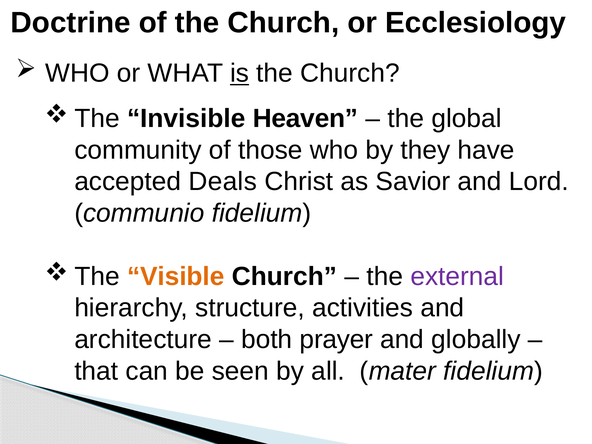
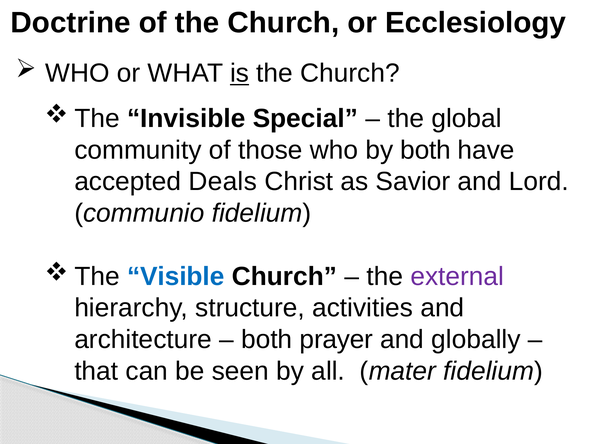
Heaven: Heaven -> Special
by they: they -> both
Visible colour: orange -> blue
